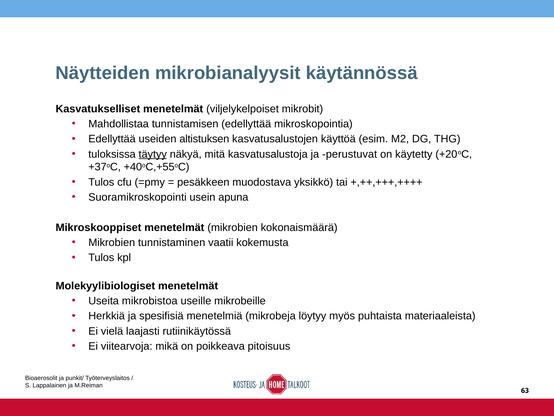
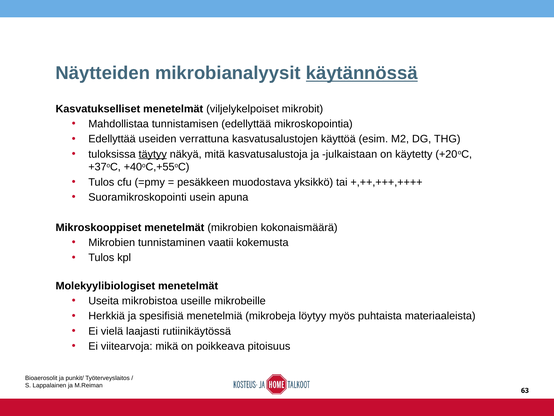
käytännössä underline: none -> present
altistuksen: altistuksen -> verrattuna
perustuvat: perustuvat -> julkaistaan
